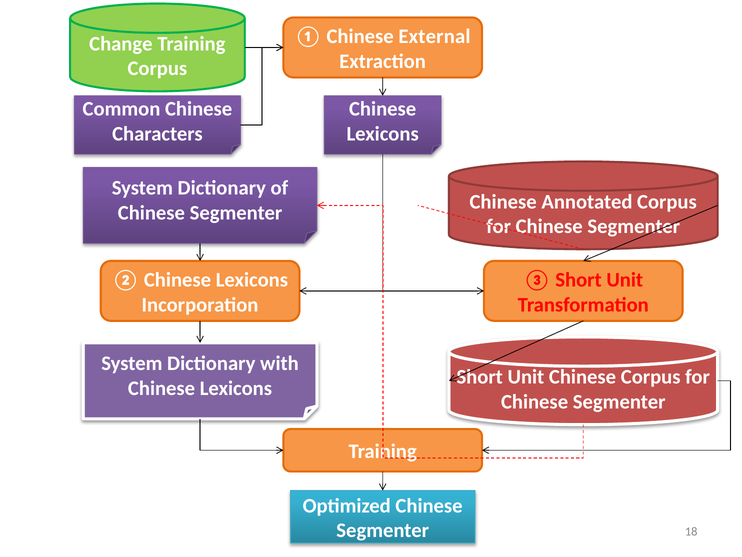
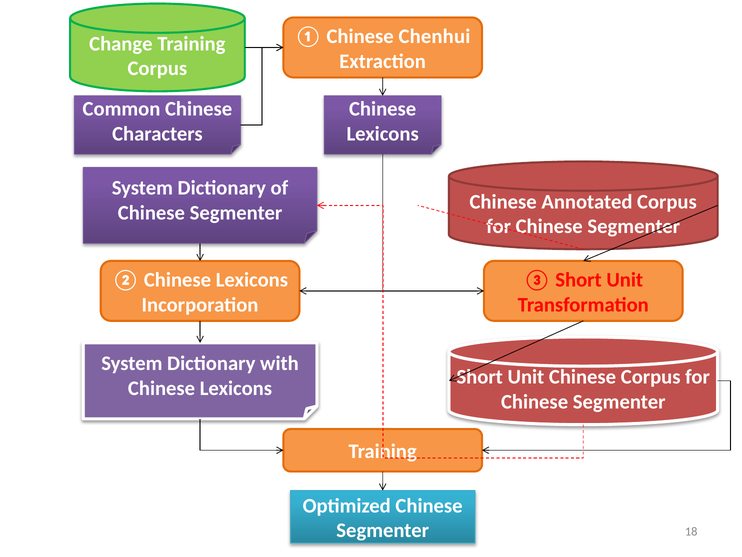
External: External -> Chenhui
